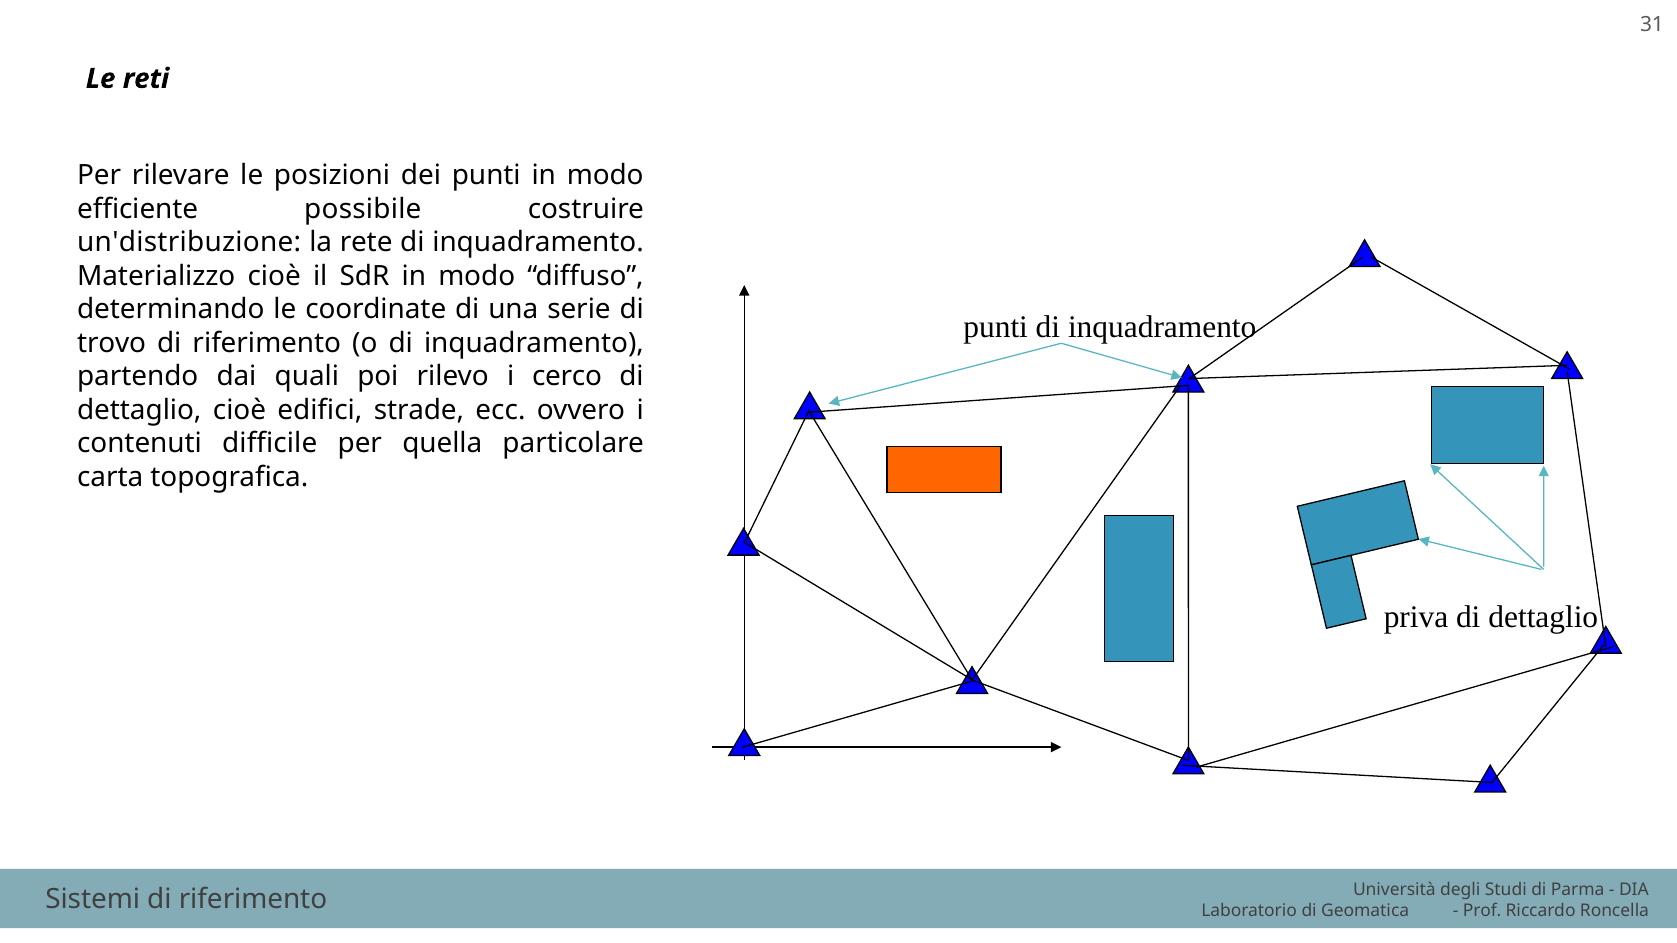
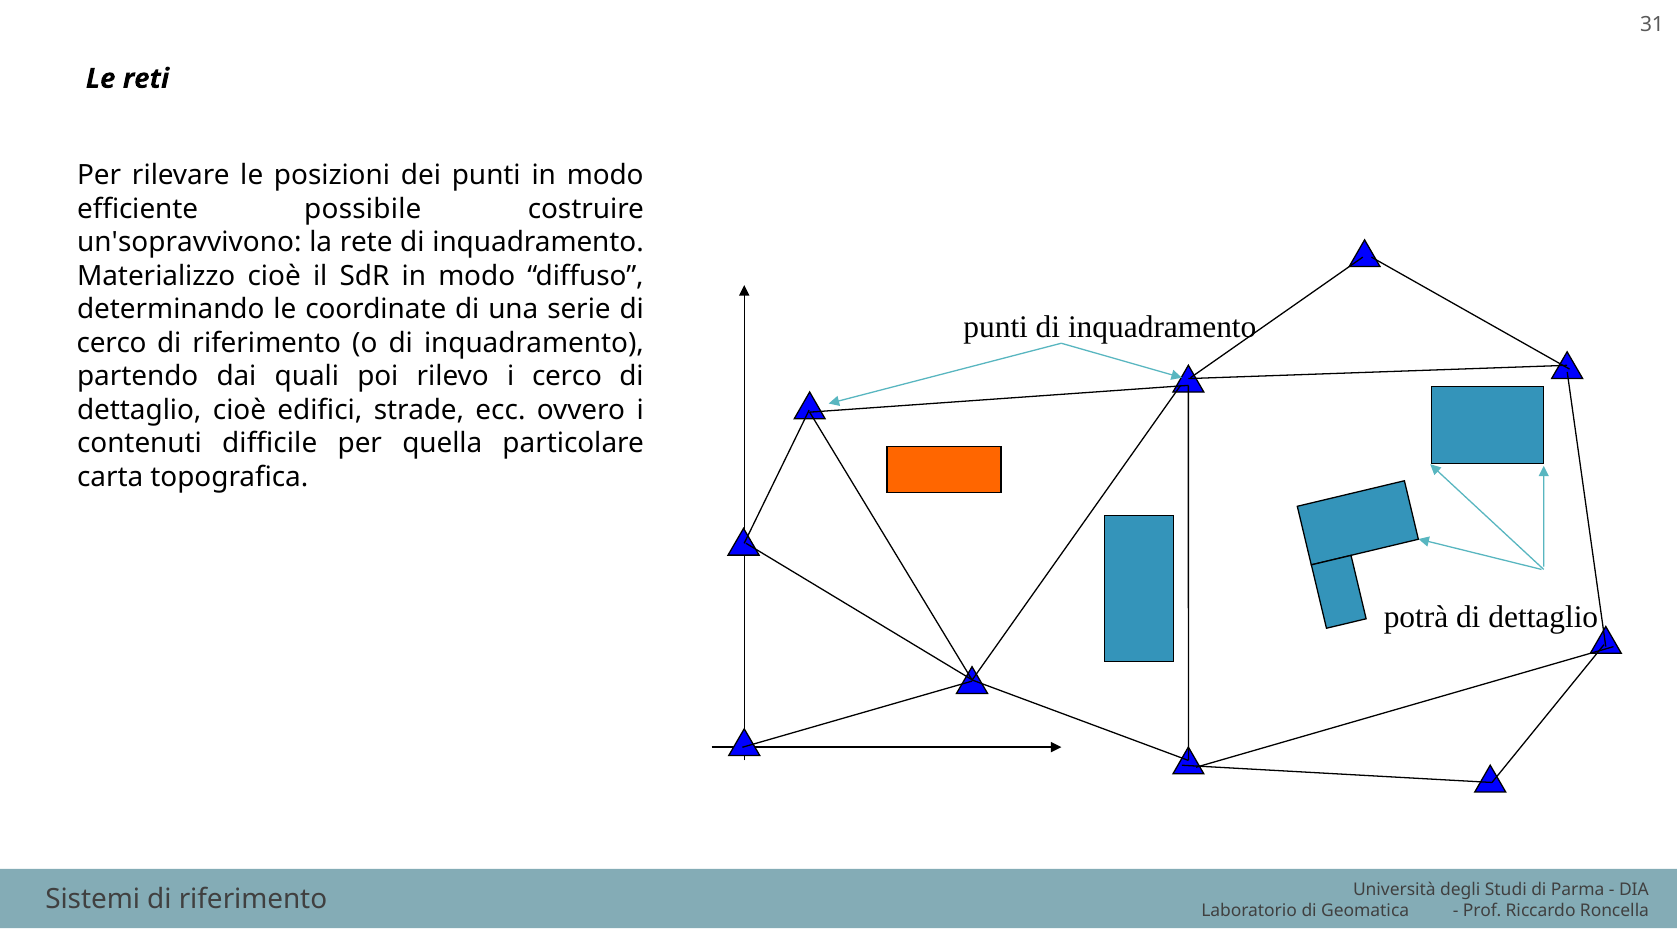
un'distribuzione: un'distribuzione -> un'sopravvivono
trovo at (112, 343): trovo -> cerco
priva: priva -> potrà
